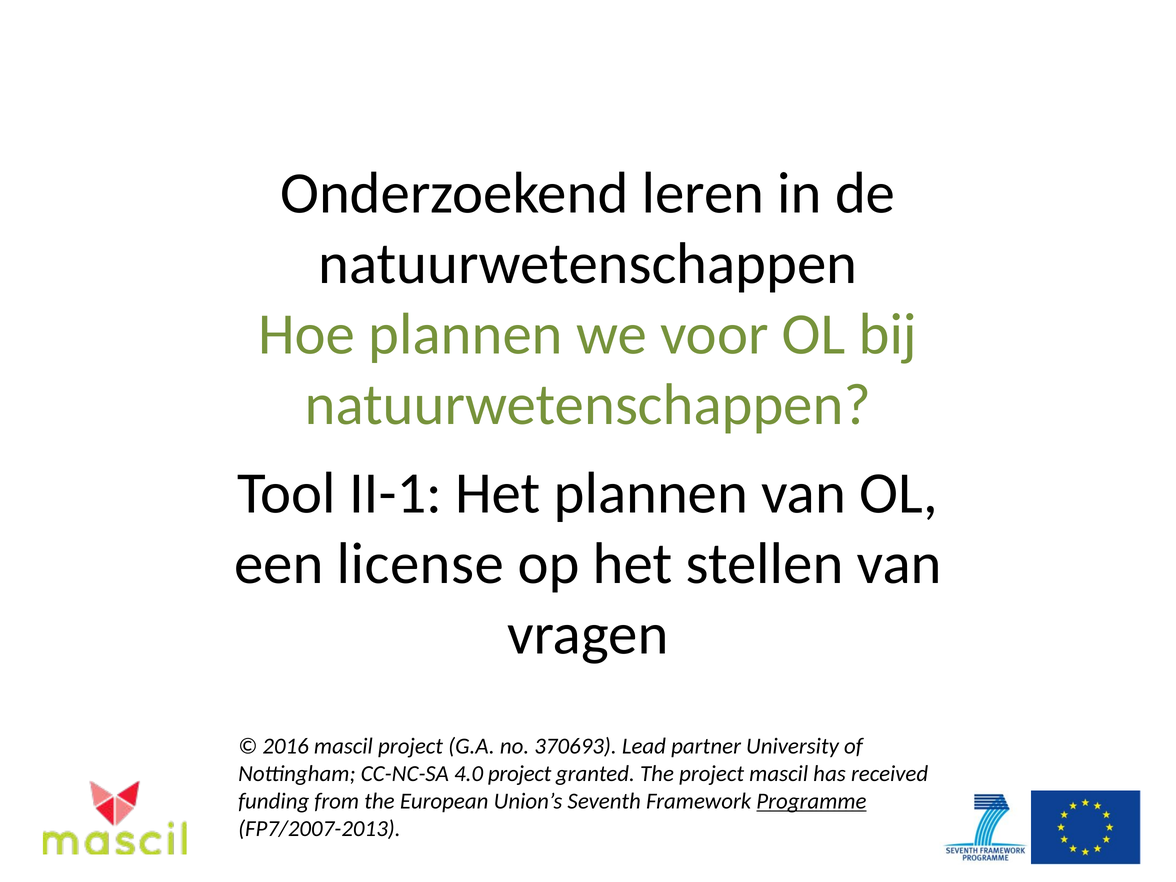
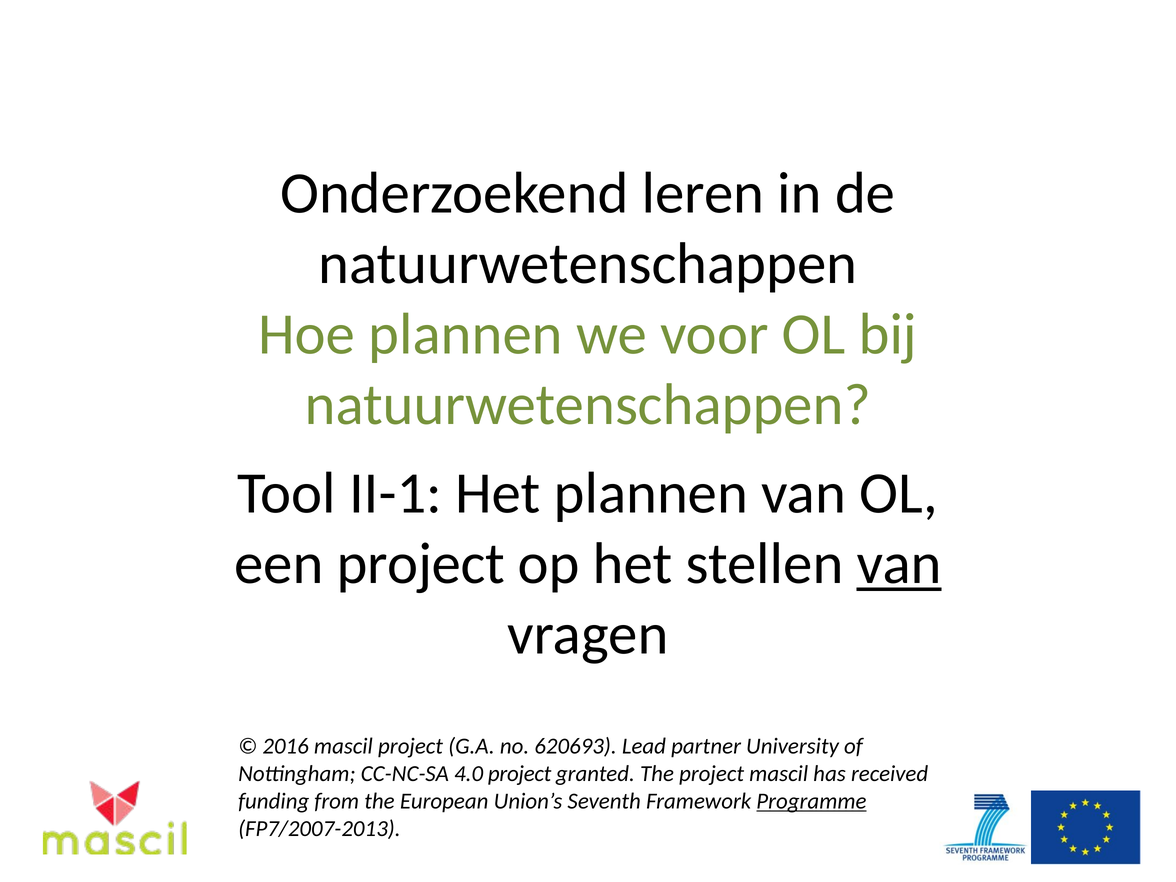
een license: license -> project
van at (899, 564) underline: none -> present
370693: 370693 -> 620693
